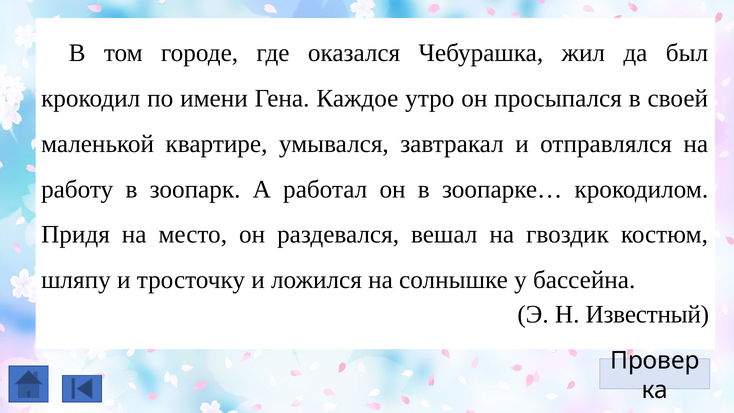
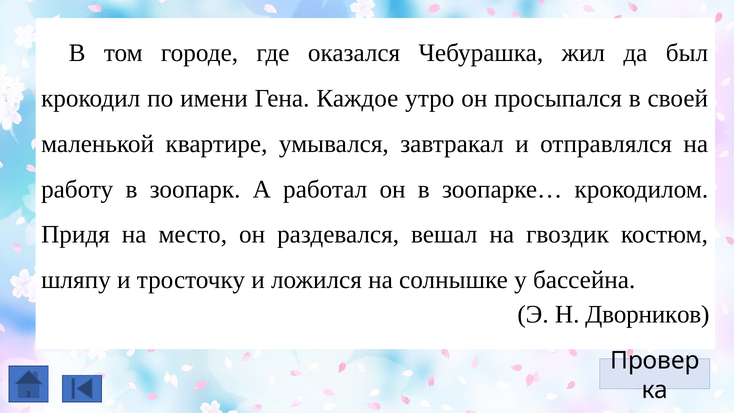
Известный: Известный -> Дворников
